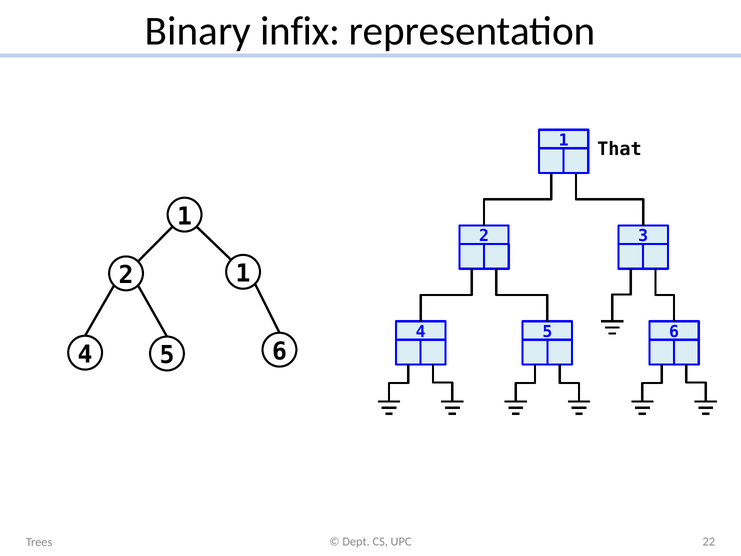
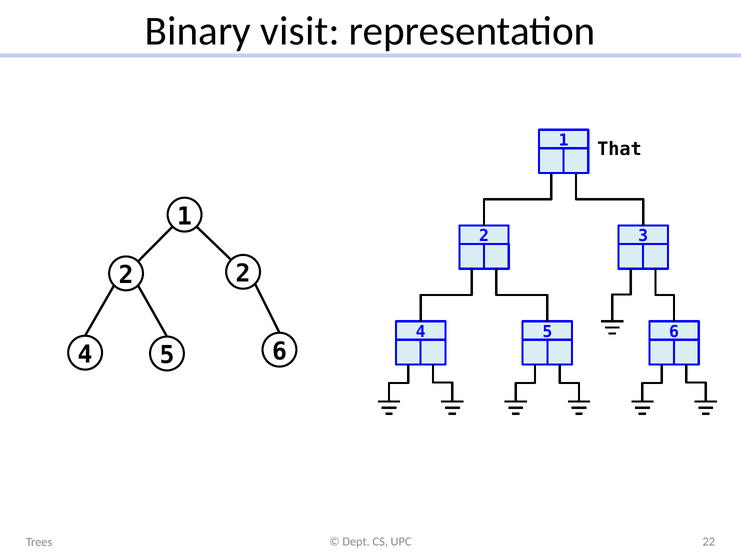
infix: infix -> visit
1 at (243, 273): 1 -> 2
